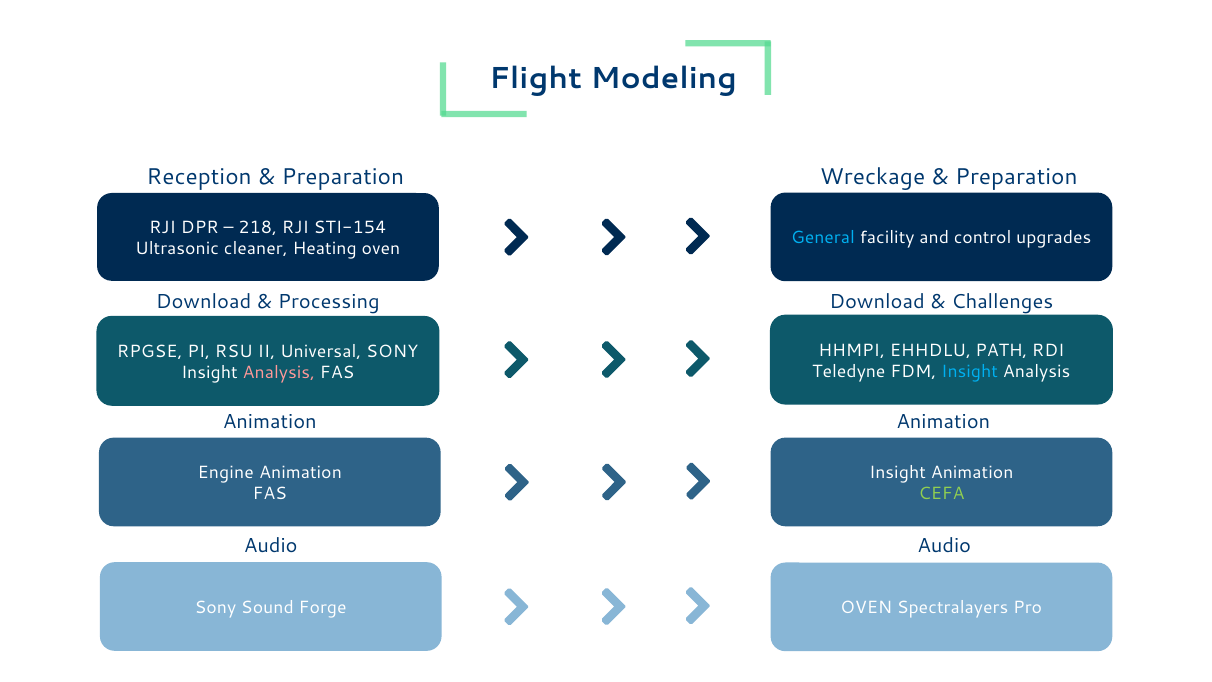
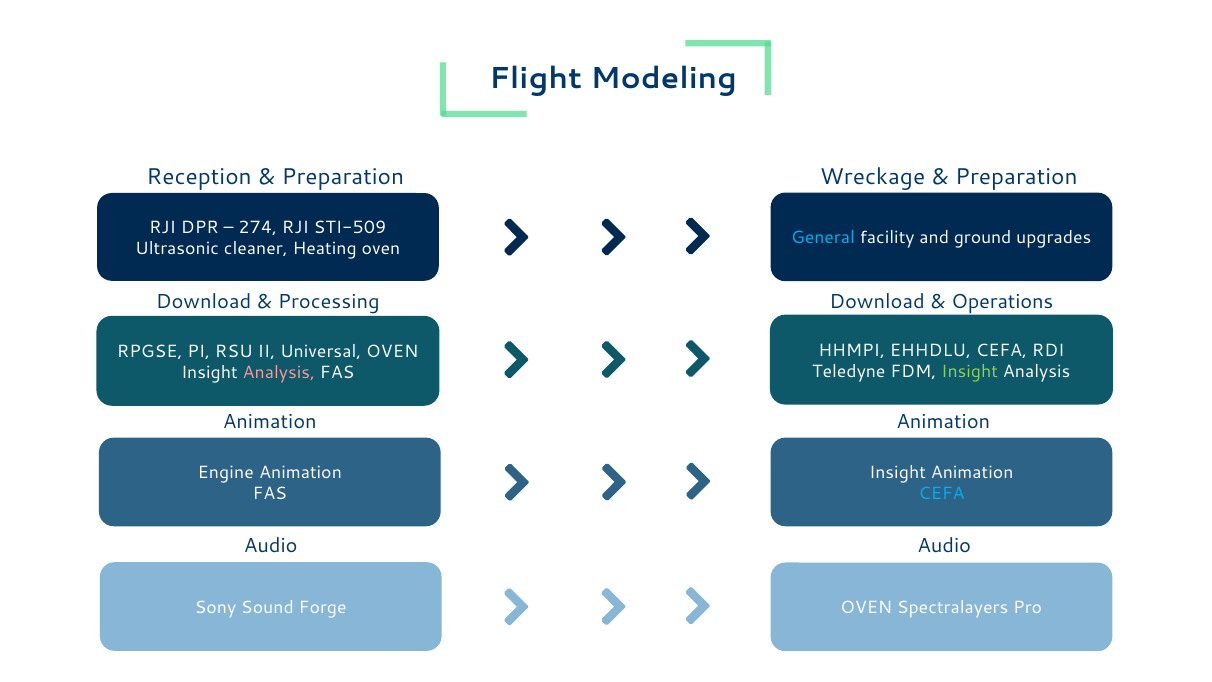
218: 218 -> 274
STI-154: STI-154 -> STI-509
control: control -> ground
Challenges: Challenges -> Operations
EHHDLU PATH: PATH -> CEFA
Universal SONY: SONY -> OVEN
Insight at (970, 371) colour: light blue -> light green
CEFA at (941, 494) colour: light green -> light blue
